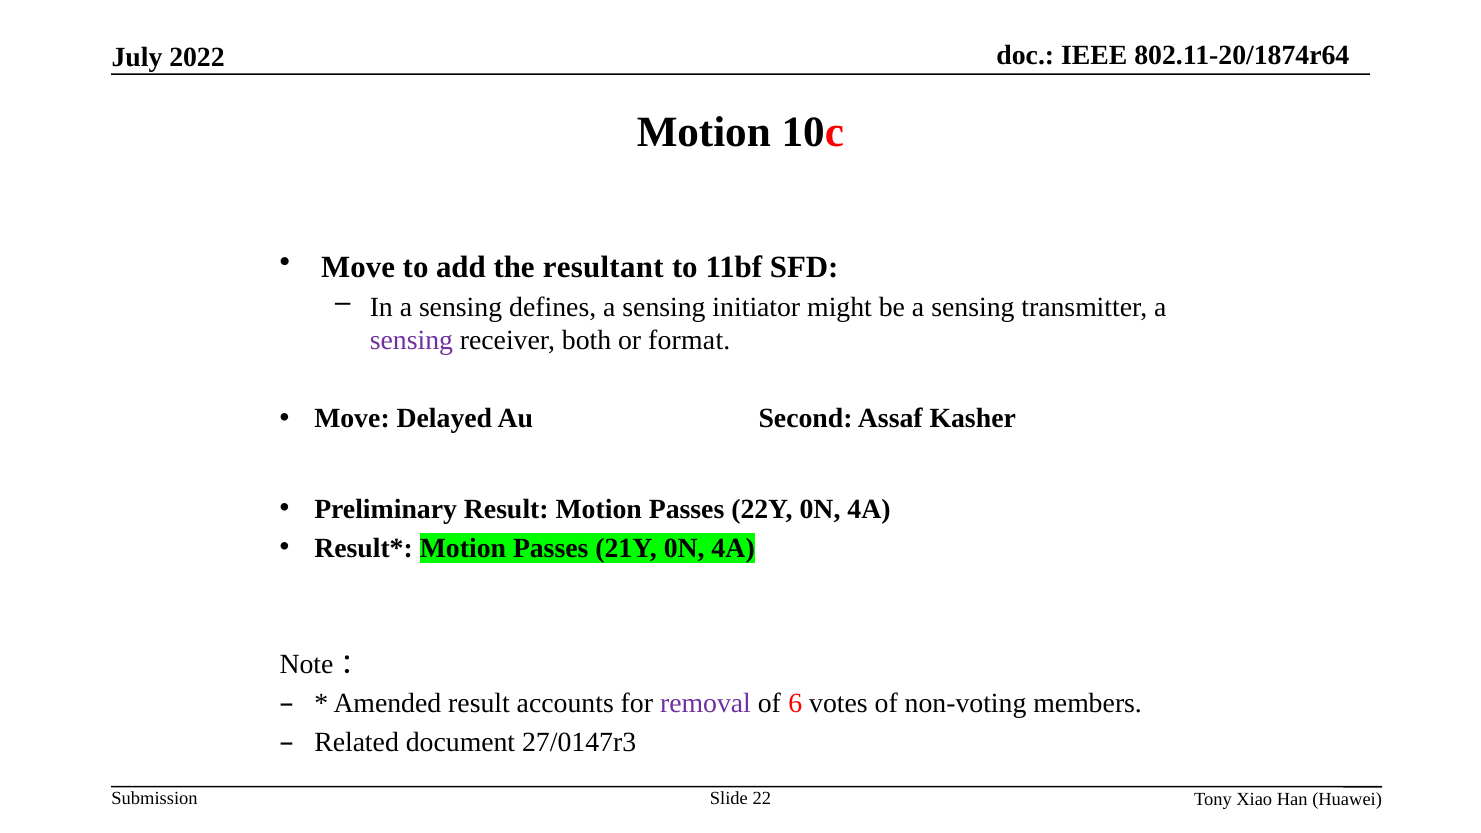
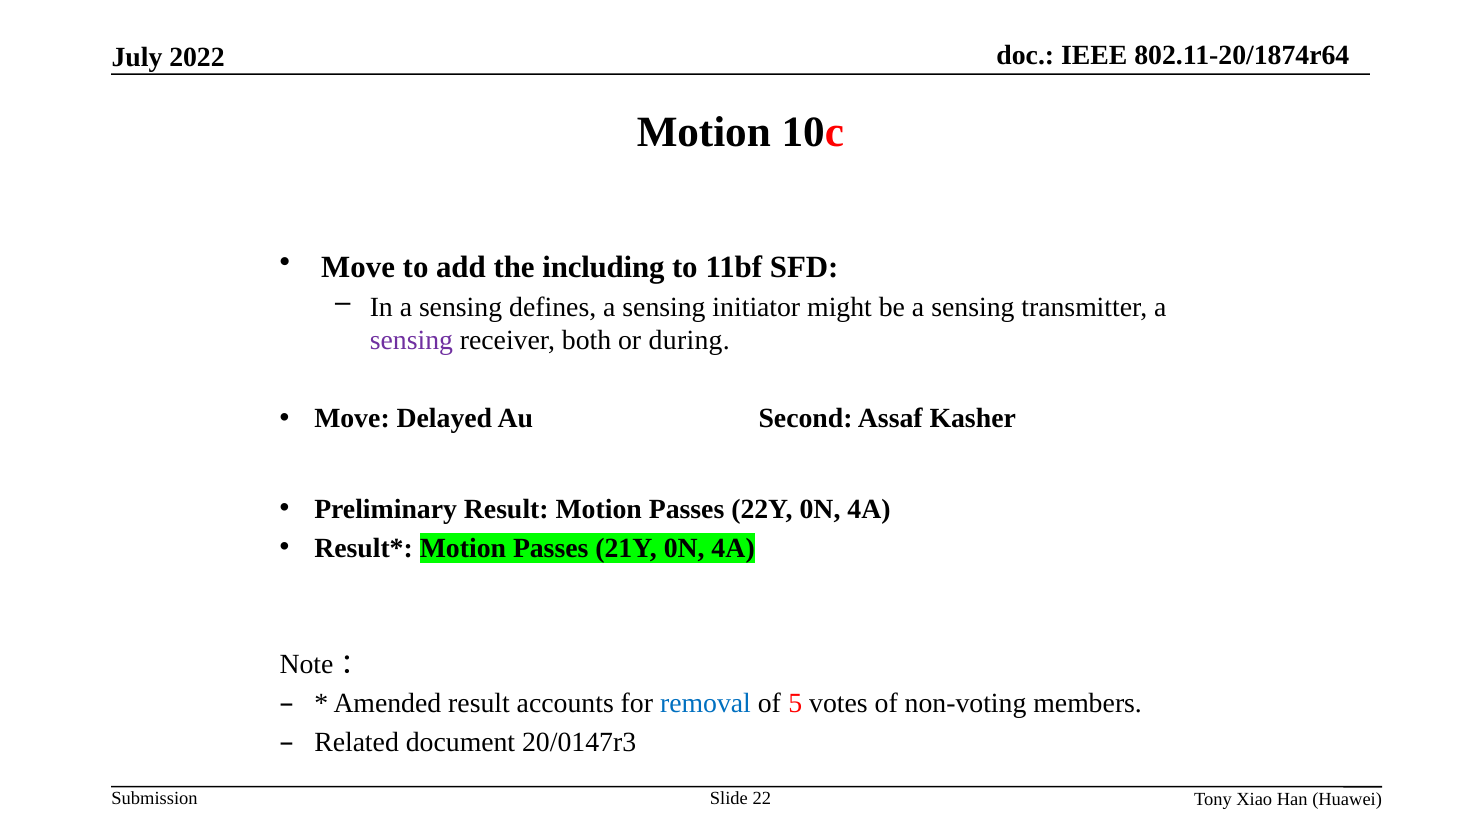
resultant: resultant -> including
format: format -> during
removal colour: purple -> blue
6: 6 -> 5
27/0147r3: 27/0147r3 -> 20/0147r3
